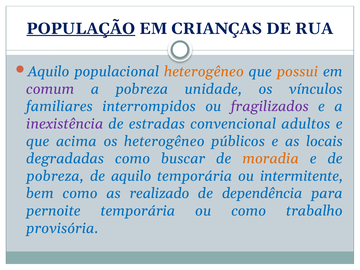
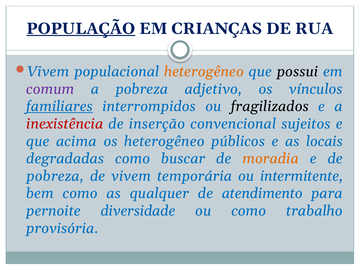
Aquilo at (49, 72): Aquilo -> Vivem
possui colour: orange -> black
unidade: unidade -> adjetivo
familiares underline: none -> present
fragilizados colour: purple -> black
inexistência colour: purple -> red
estradas: estradas -> inserção
adultos: adultos -> sujeitos
de aquilo: aquilo -> vivem
realizado: realizado -> qualquer
dependência: dependência -> atendimento
pernoite temporária: temporária -> diversidade
